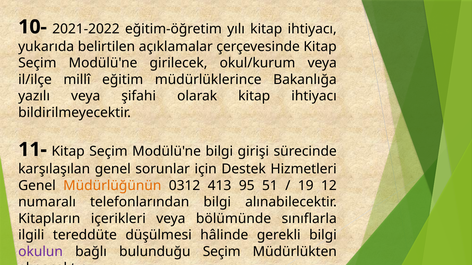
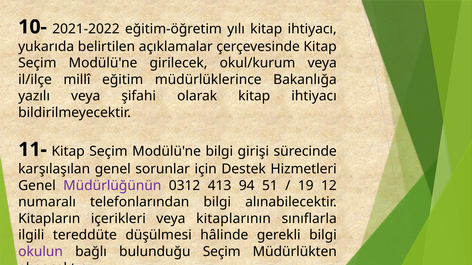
Müdürlüğünün colour: orange -> purple
95: 95 -> 94
bölümünde: bölümünde -> kitaplarının
